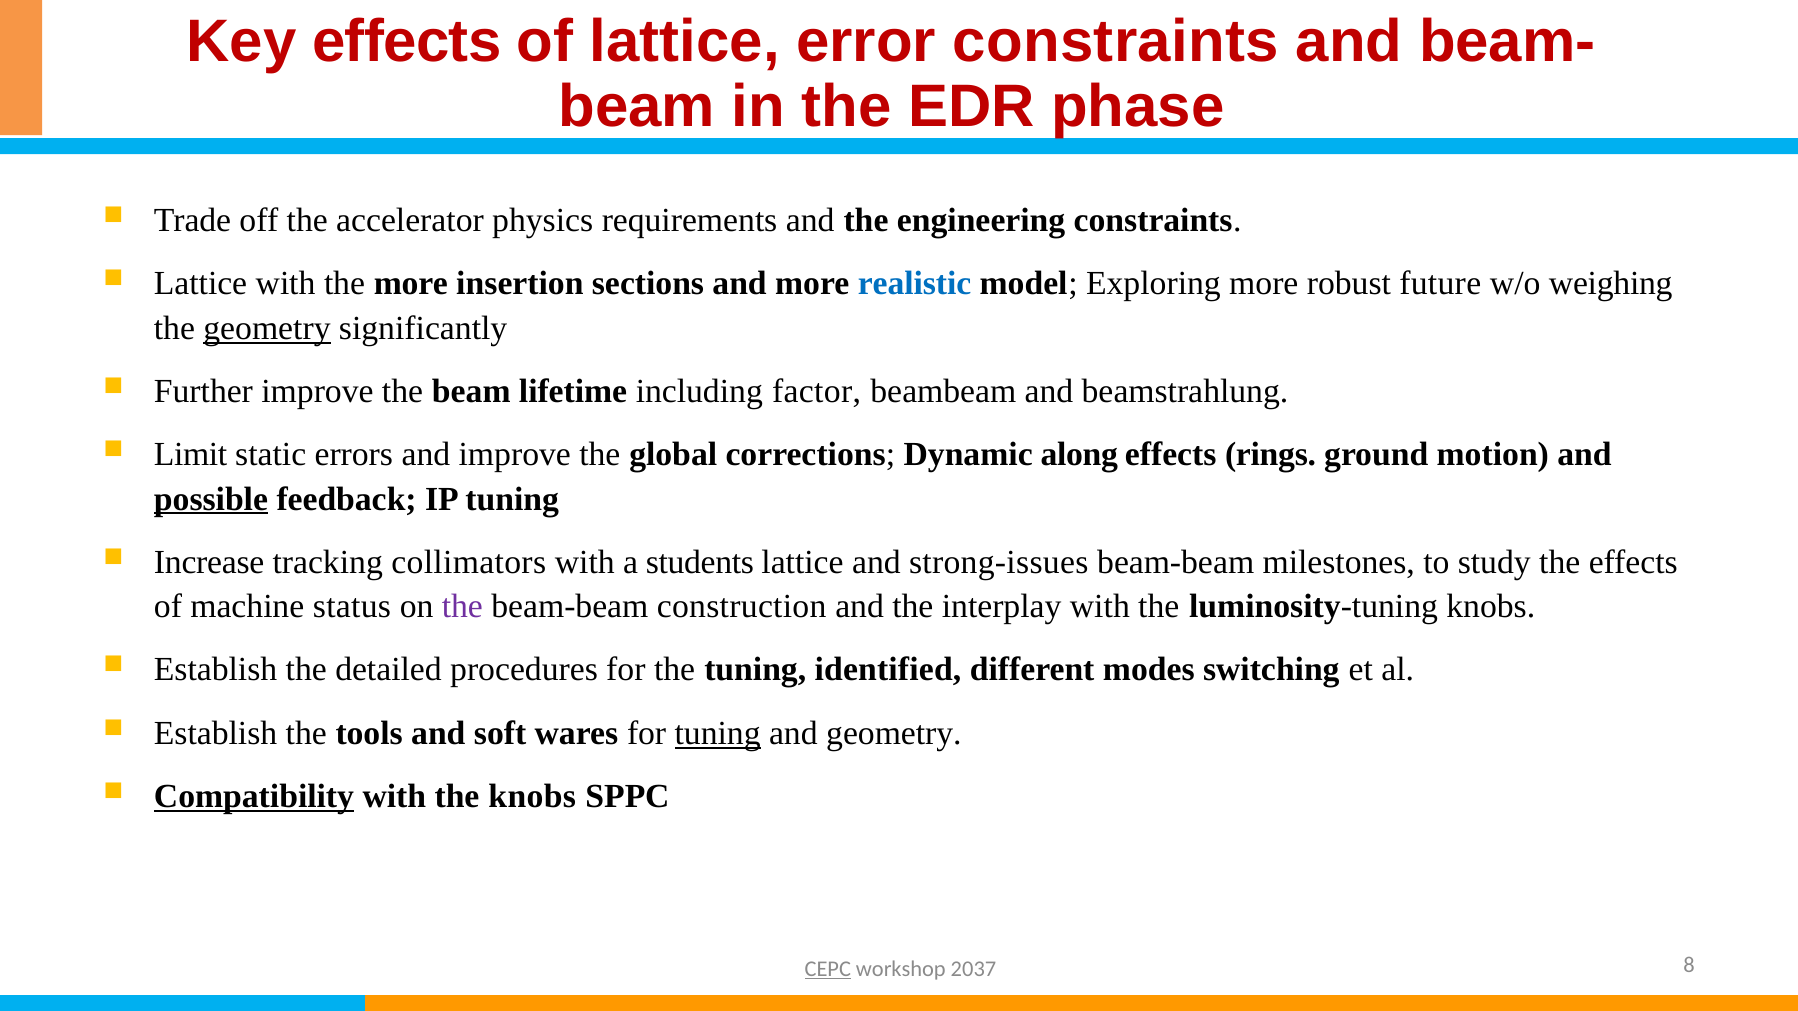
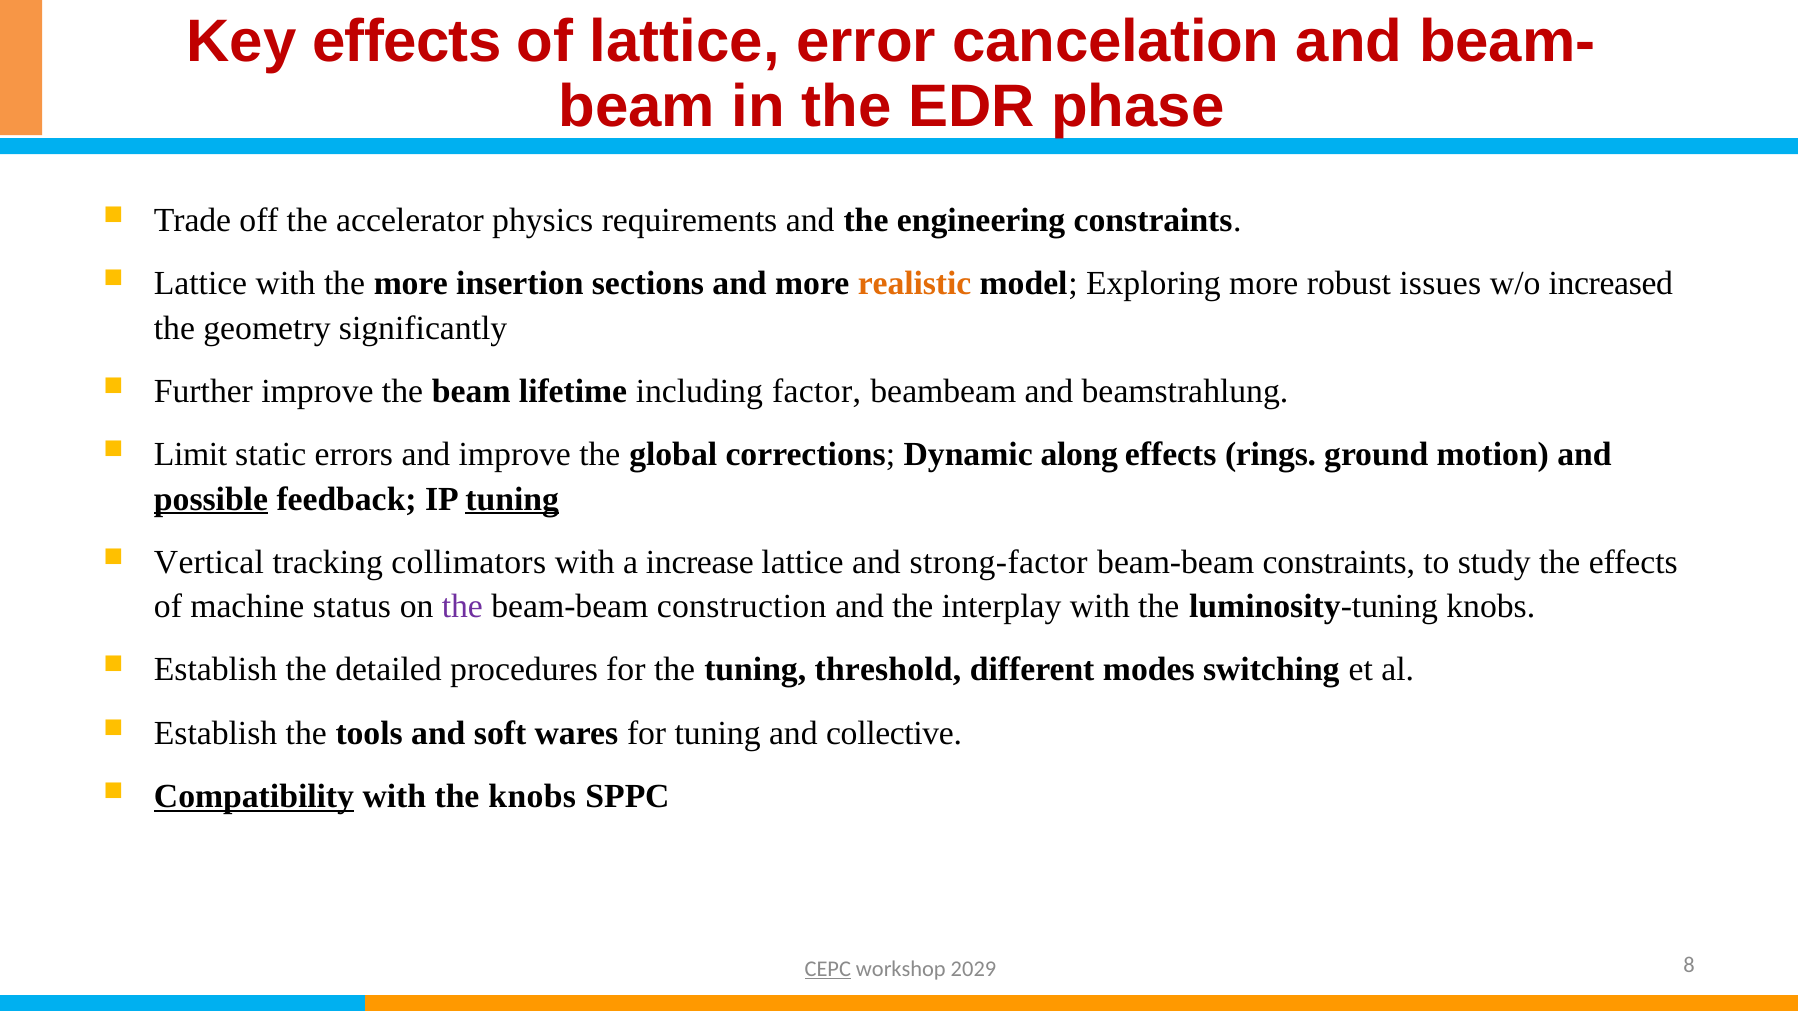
error constraints: constraints -> cancelation
realistic colour: blue -> orange
future: future -> issues
weighing: weighing -> increased
geometry at (267, 328) underline: present -> none
tuning at (512, 499) underline: none -> present
Increase: Increase -> Vertical
students: students -> increase
strong-issues: strong-issues -> strong-factor
beam-beam milestones: milestones -> constraints
identified: identified -> threshold
tuning at (718, 733) underline: present -> none
and geometry: geometry -> collective
2037: 2037 -> 2029
